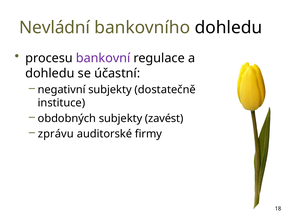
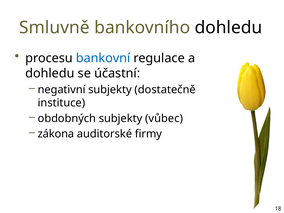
Nevládní: Nevládní -> Smluvně
bankovní colour: purple -> blue
zavést: zavést -> vůbec
zprávu: zprávu -> zákona
